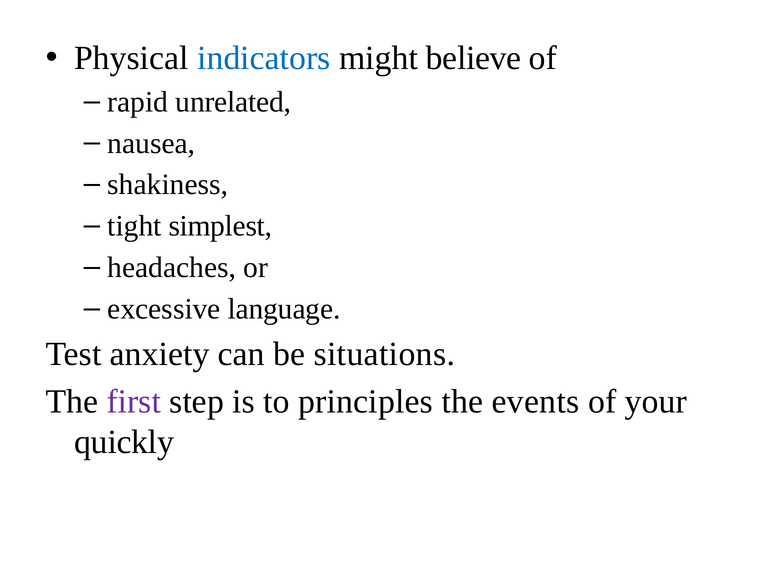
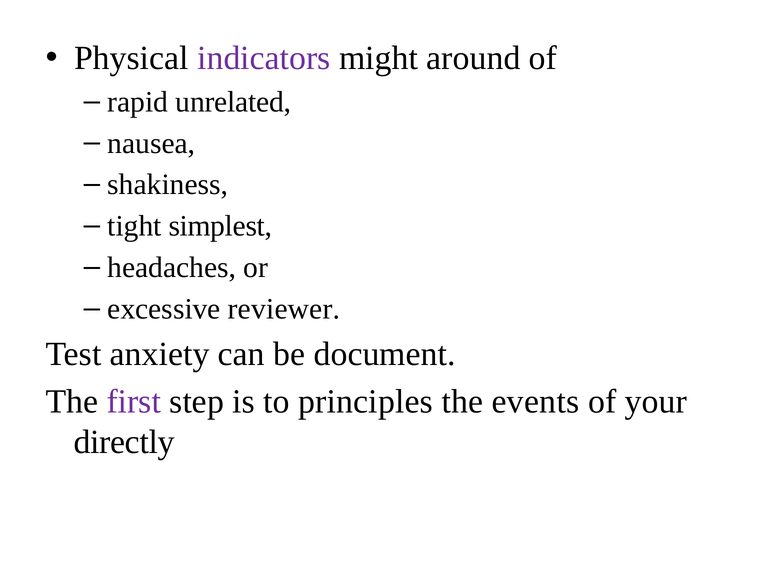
indicators colour: blue -> purple
believe: believe -> around
language: language -> reviewer
situations: situations -> document
quickly: quickly -> directly
